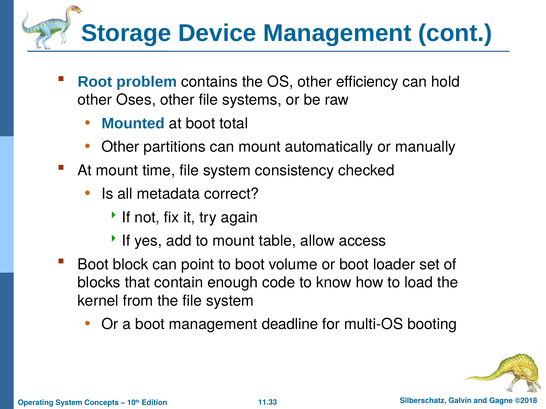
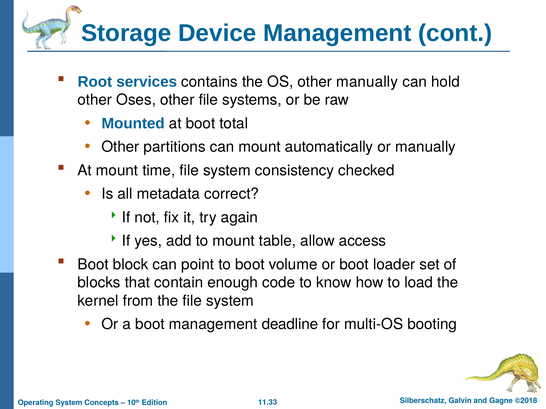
problem: problem -> services
other efficiency: efficiency -> manually
